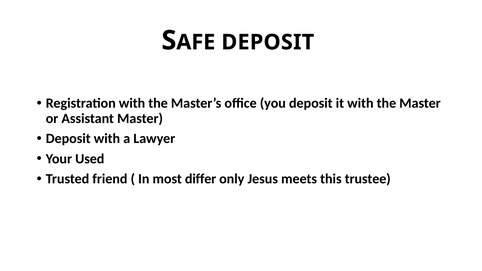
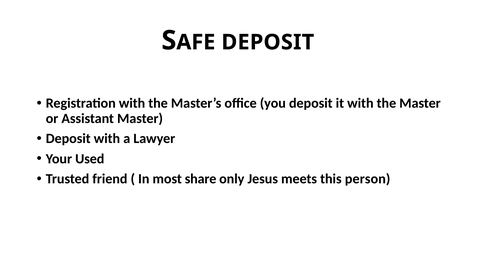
differ: differ -> share
trustee: trustee -> person
